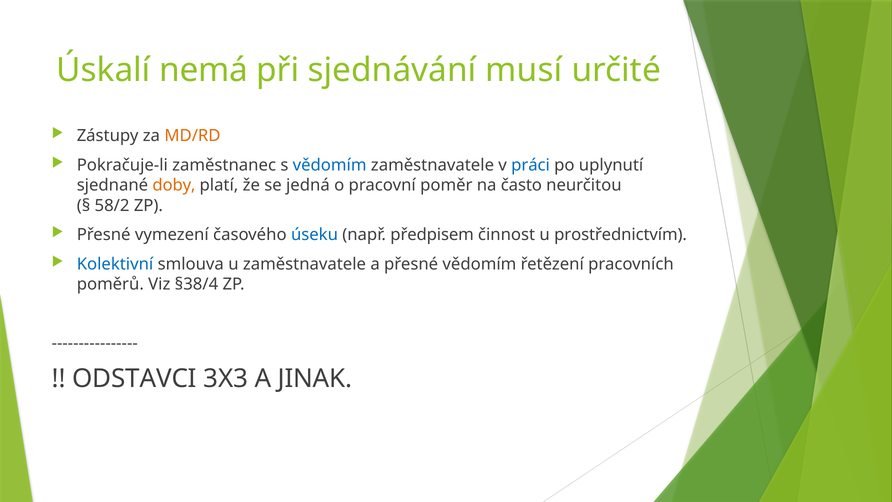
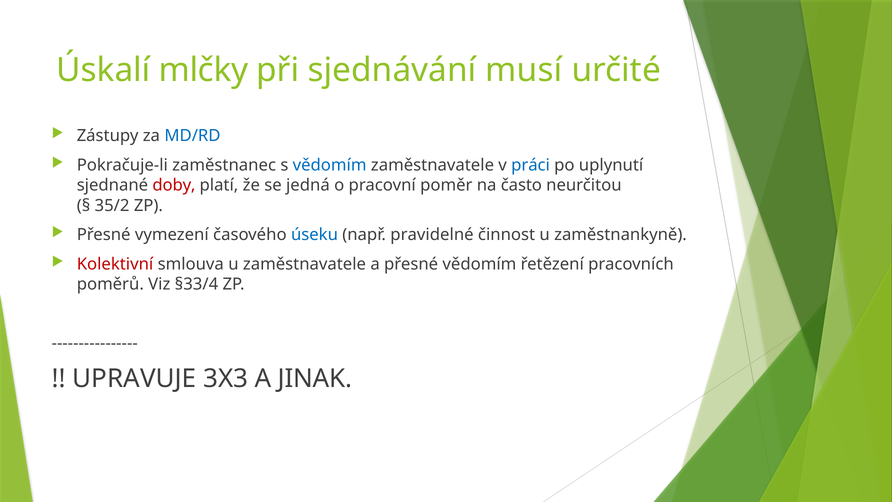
nemá: nemá -> mlčky
MD/RD colour: orange -> blue
doby colour: orange -> red
58/2: 58/2 -> 35/2
předpisem: předpisem -> pravidelné
prostřednictvím: prostřednictvím -> zaměstnankyně
Kolektivní colour: blue -> red
§38/4: §38/4 -> §33/4
ODSTAVCI: ODSTAVCI -> UPRAVUJE
